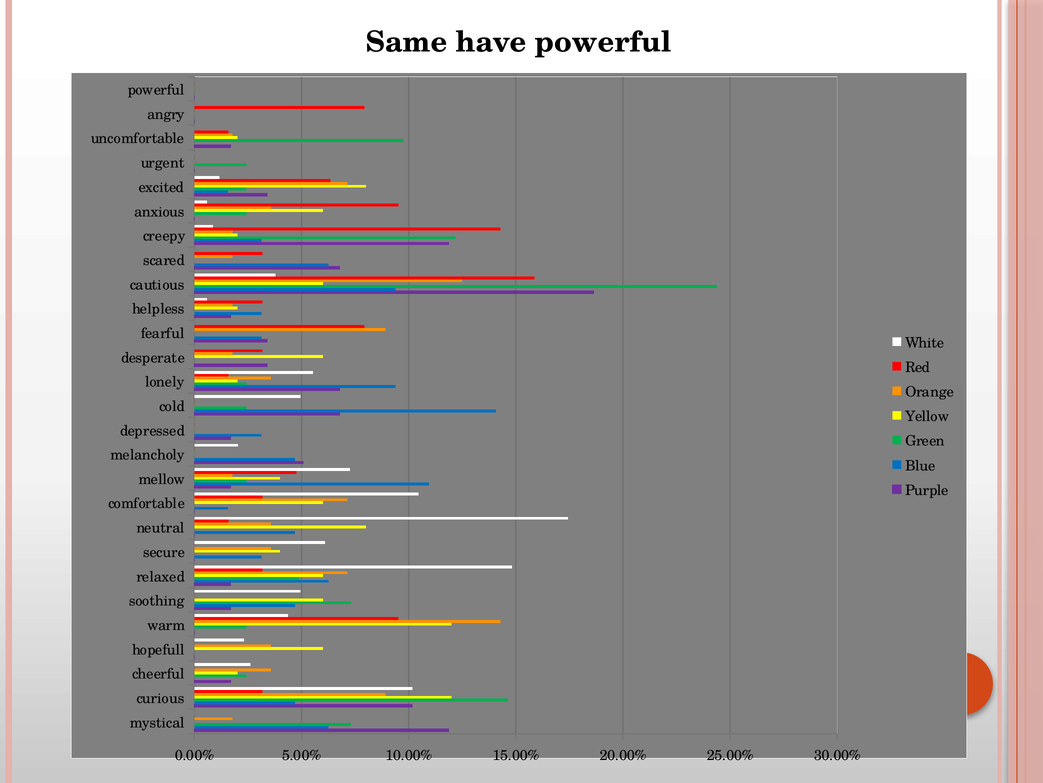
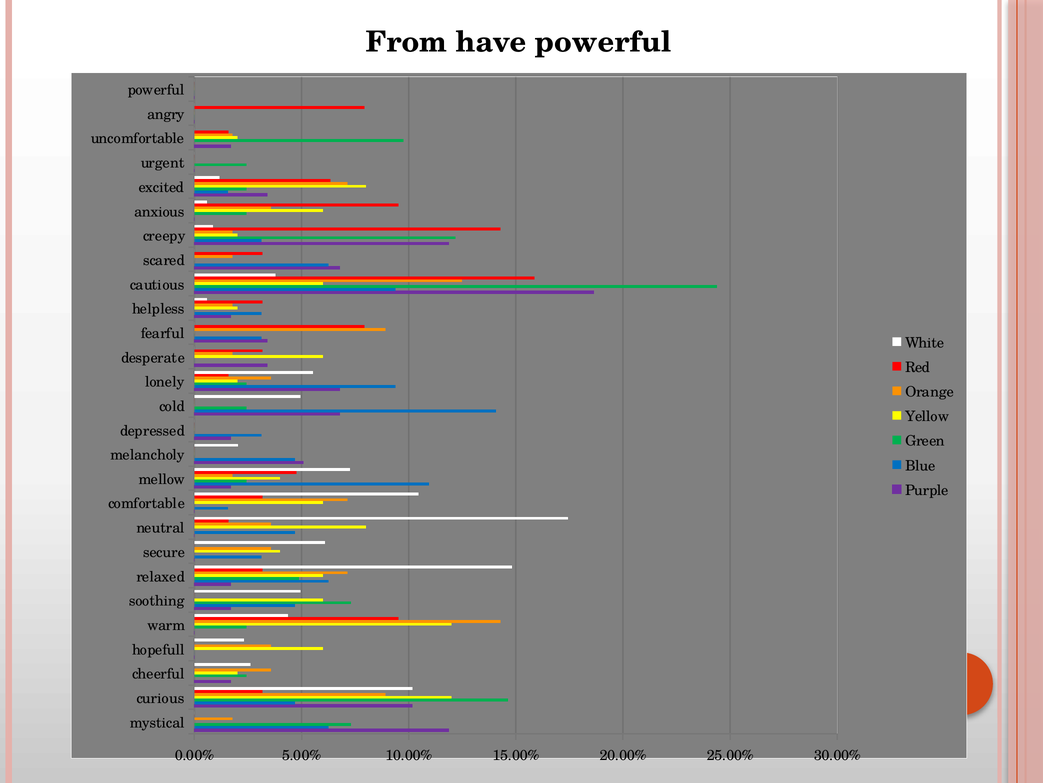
Same: Same -> From
